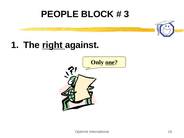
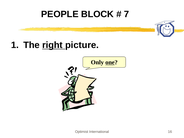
3: 3 -> 7
against: against -> picture
